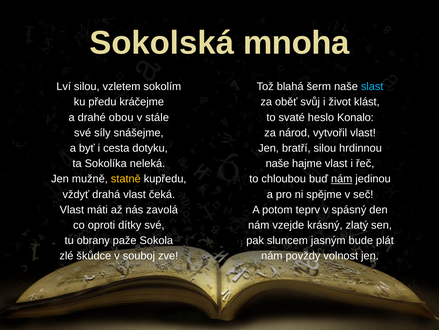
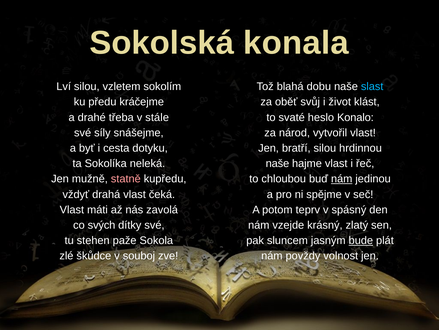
mnoha: mnoha -> konala
šerm: šerm -> dobu
obou: obou -> třeba
statně colour: yellow -> pink
oproti: oproti -> svých
obrany: obrany -> stehen
bude underline: none -> present
